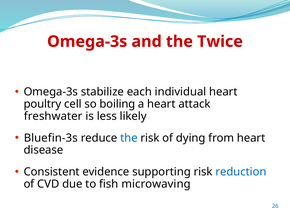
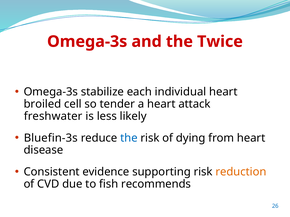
poultry: poultry -> broiled
boiling: boiling -> tender
reduction colour: blue -> orange
microwaving: microwaving -> recommends
